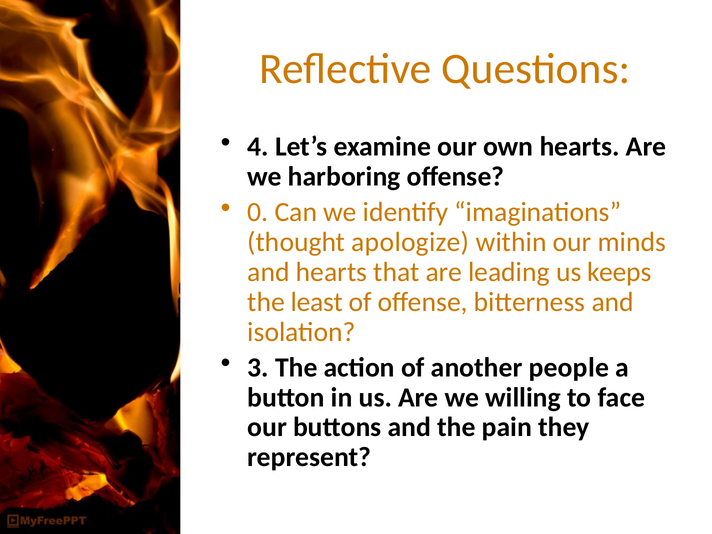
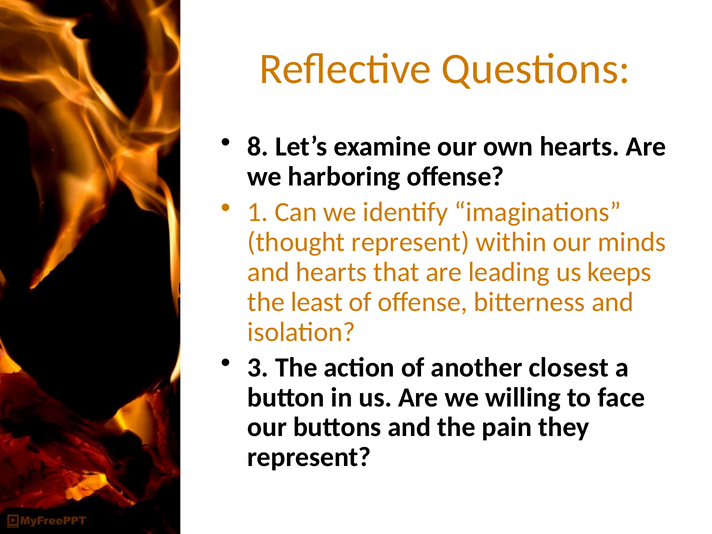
4: 4 -> 8
0: 0 -> 1
thought apologize: apologize -> represent
people: people -> closest
